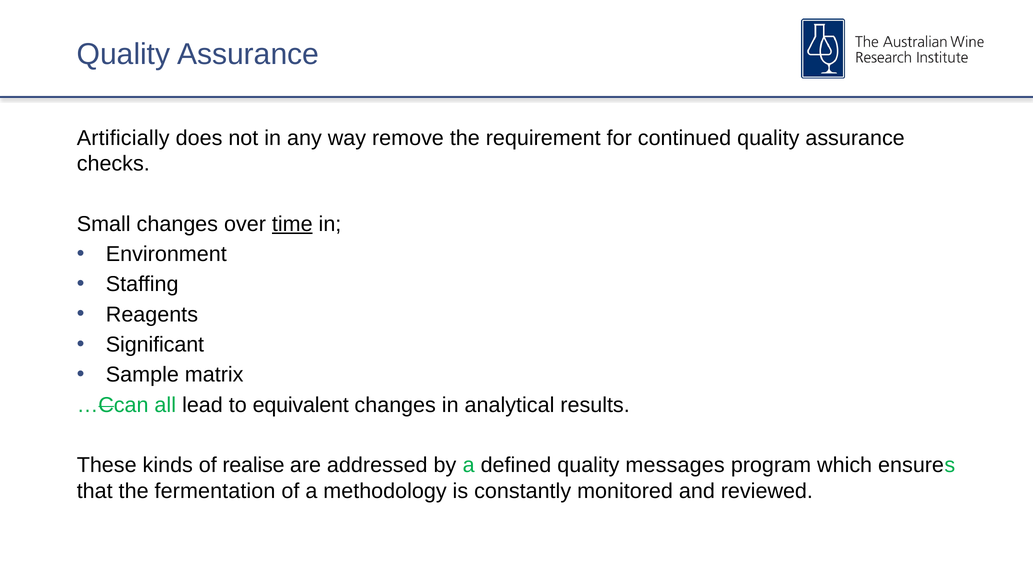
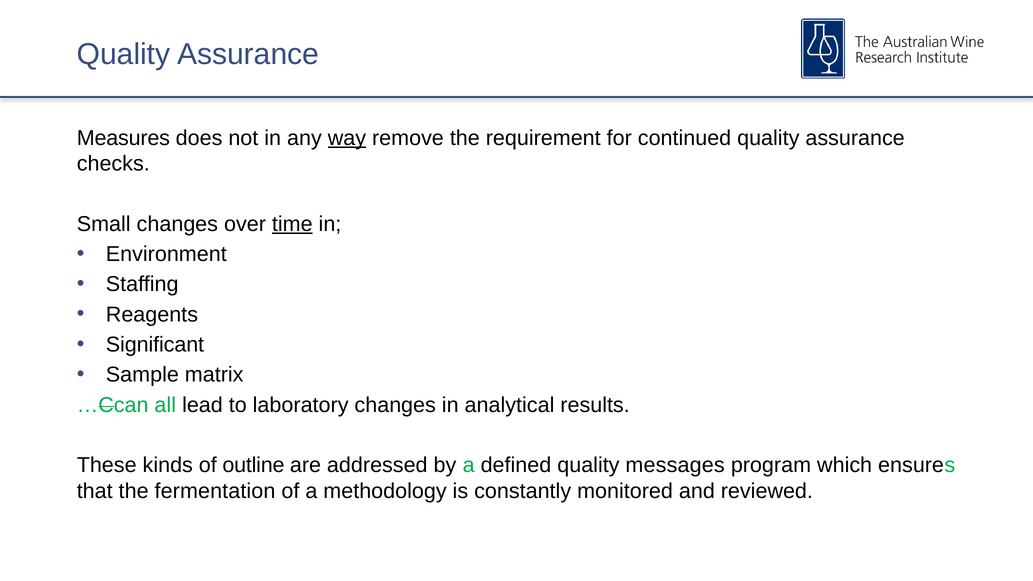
Artificially: Artificially -> Measures
way underline: none -> present
equivalent: equivalent -> laboratory
realise: realise -> outline
